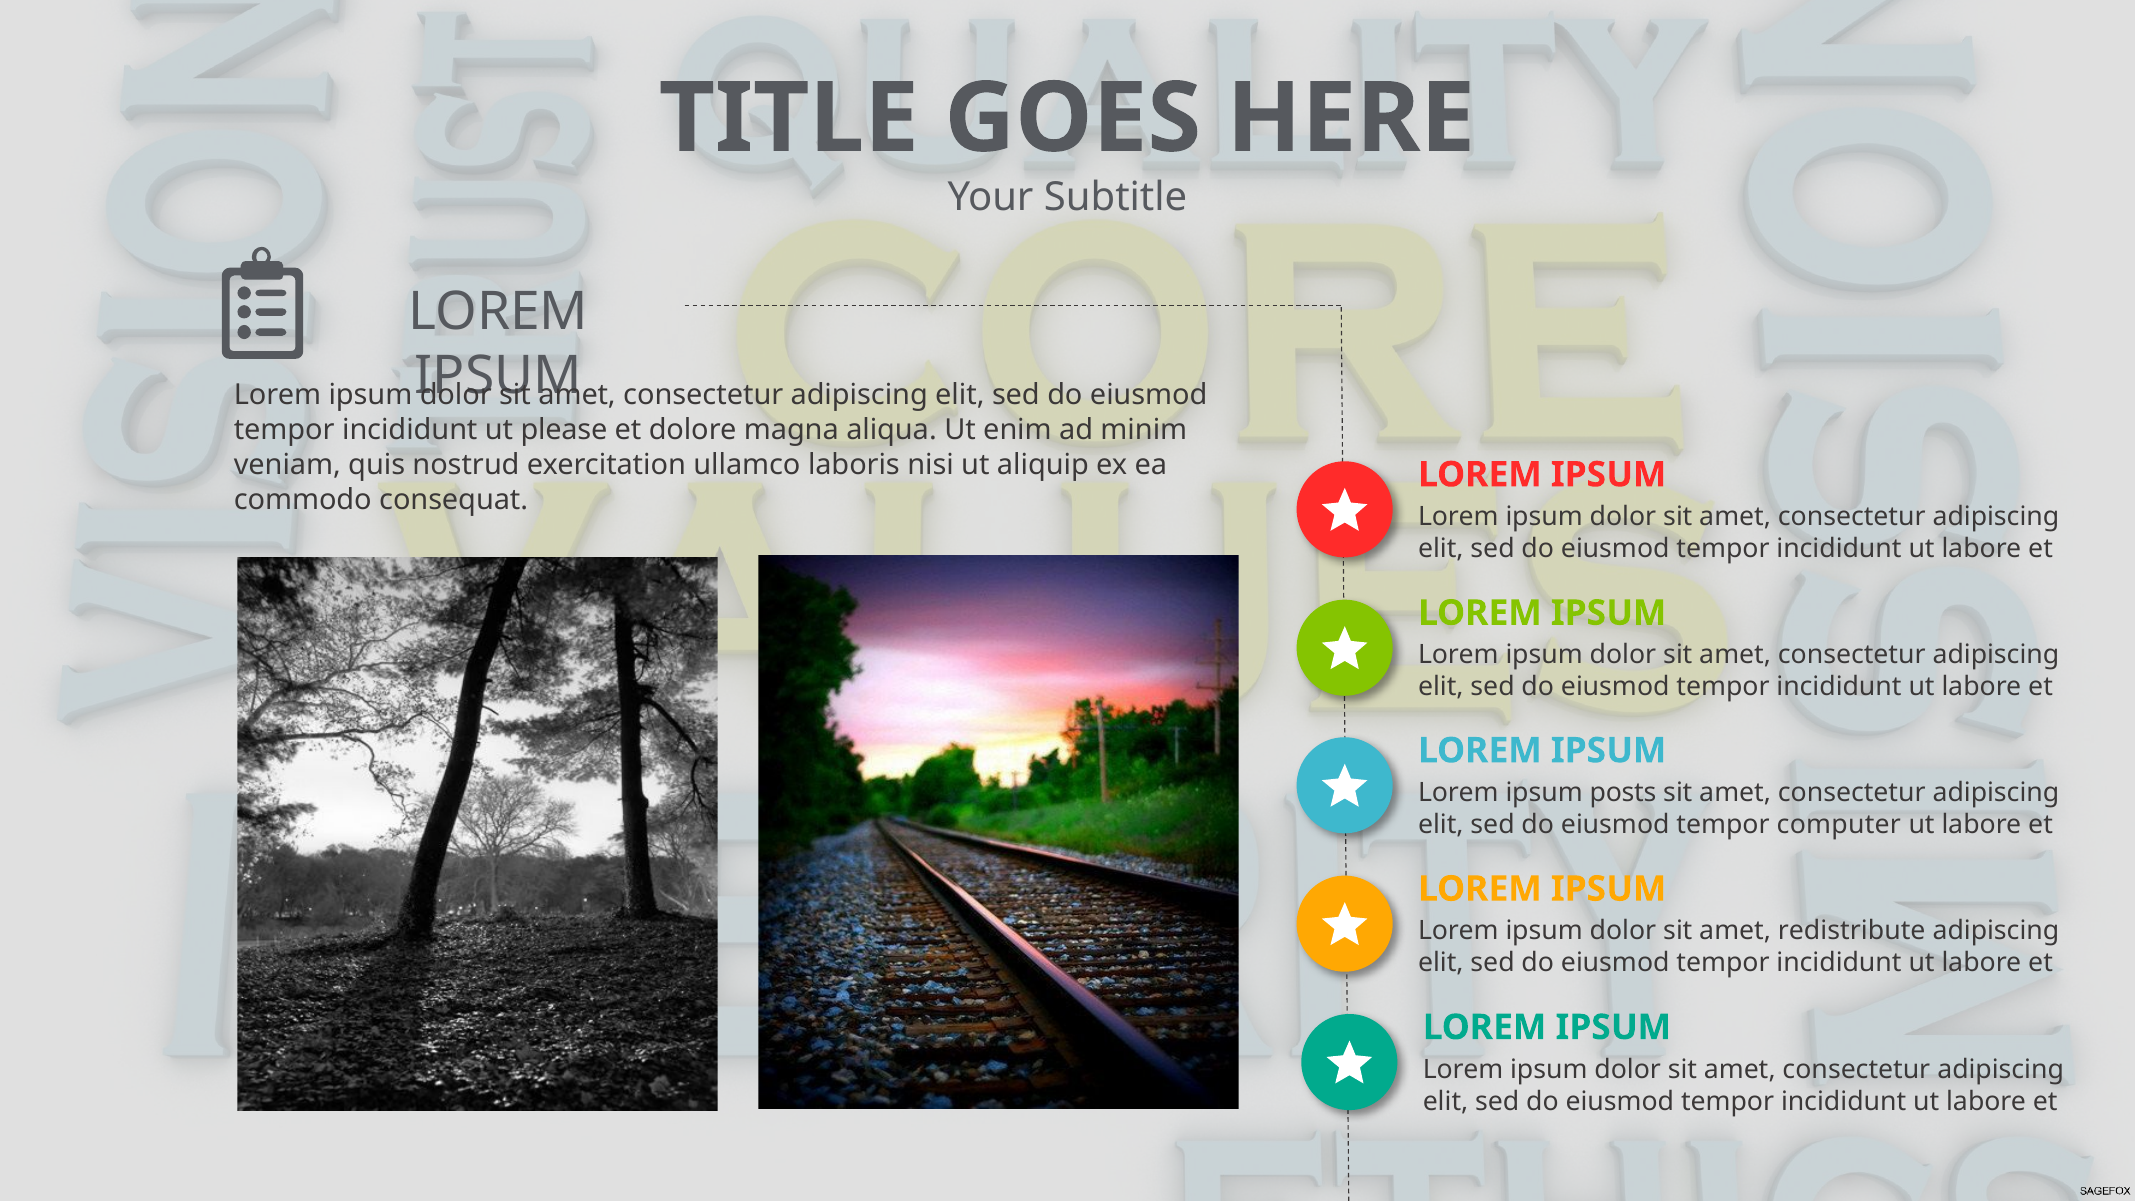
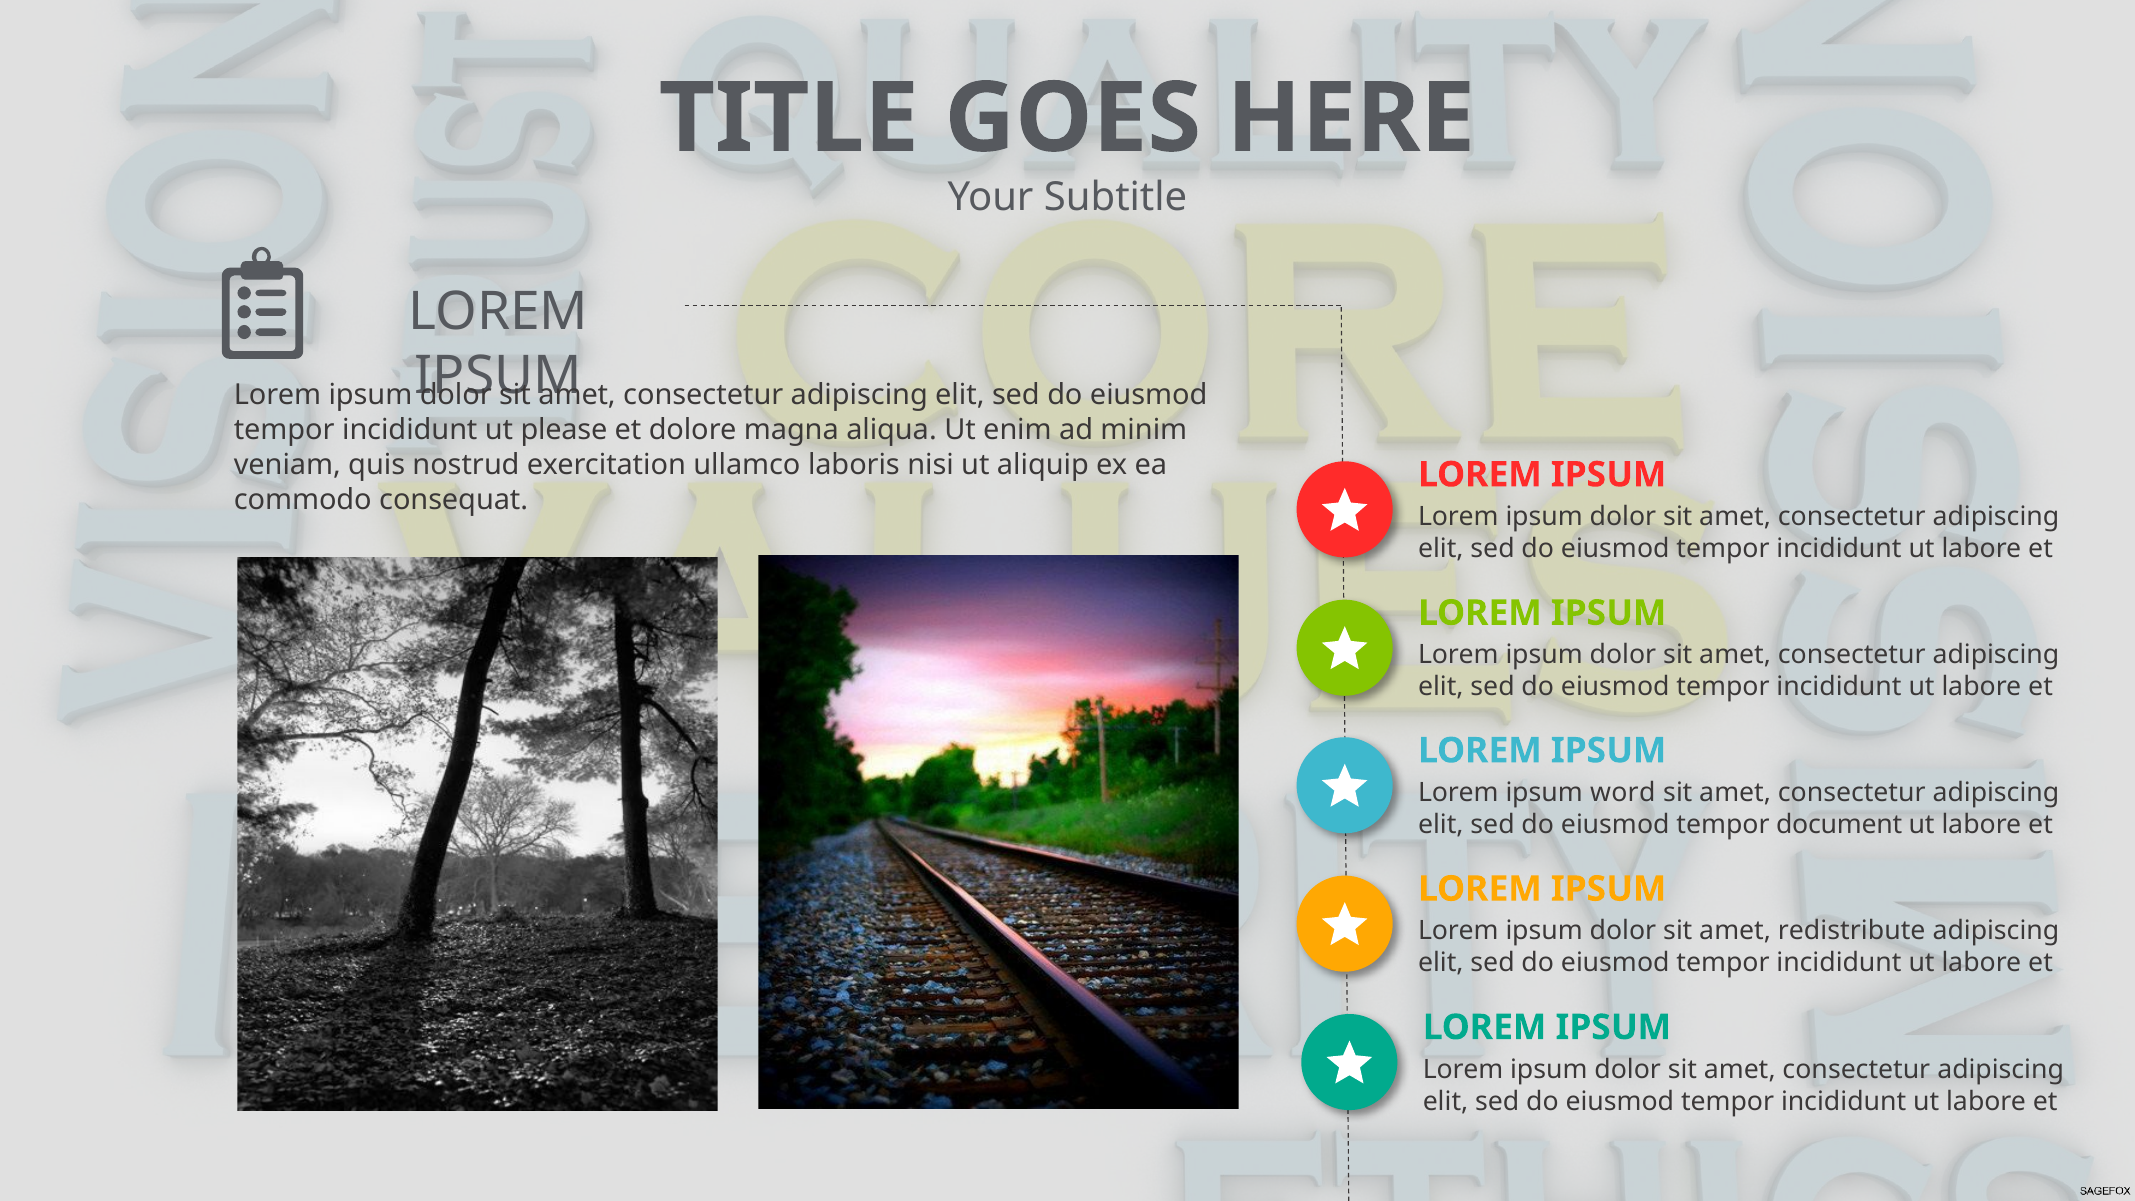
posts: posts -> word
computer: computer -> document
